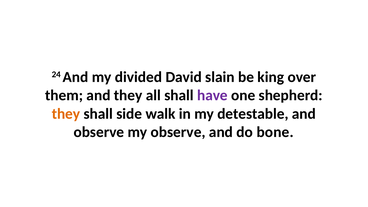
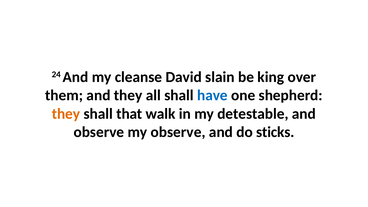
divided: divided -> cleanse
have colour: purple -> blue
side: side -> that
bone: bone -> sticks
